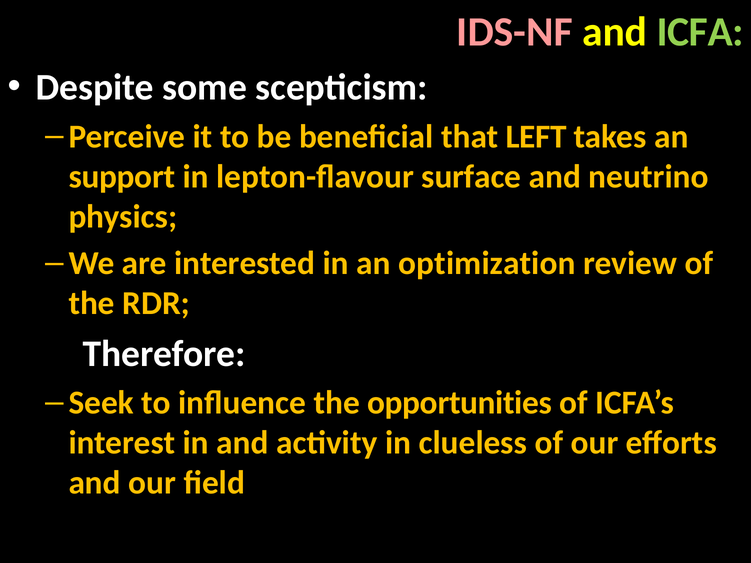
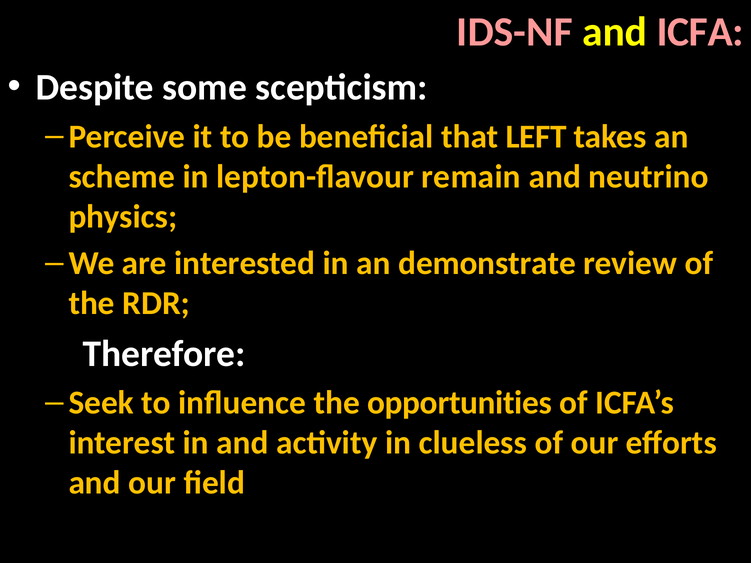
ICFA colour: light green -> pink
support: support -> scheme
surface: surface -> remain
optimization: optimization -> demonstrate
